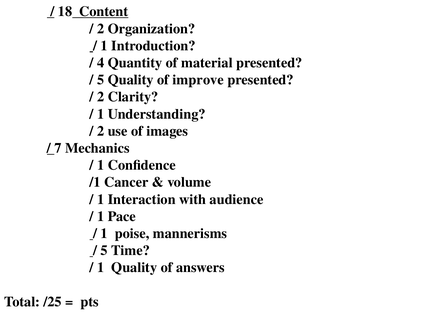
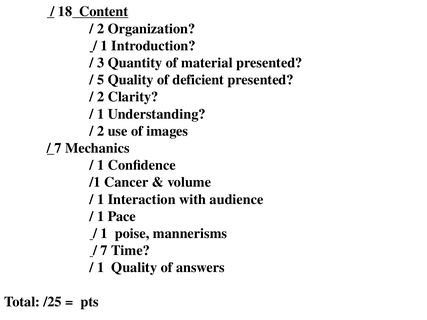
4: 4 -> 3
improve: improve -> deficient
5 at (104, 251): 5 -> 7
